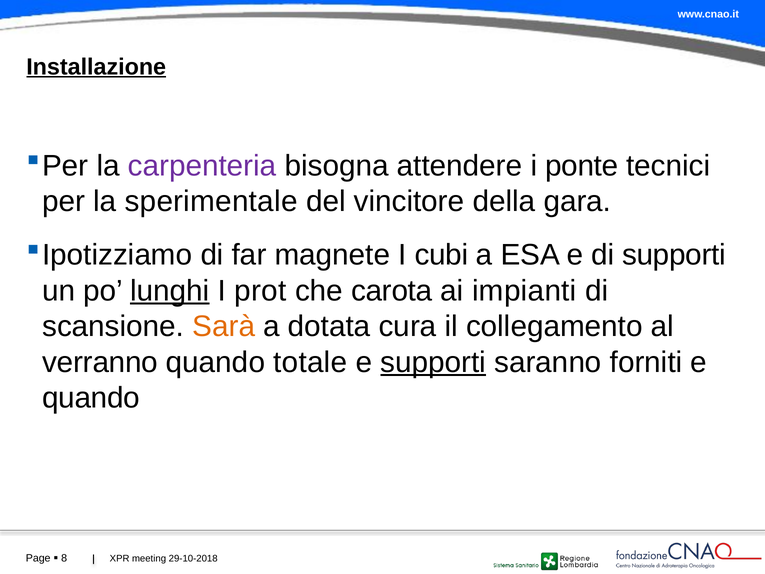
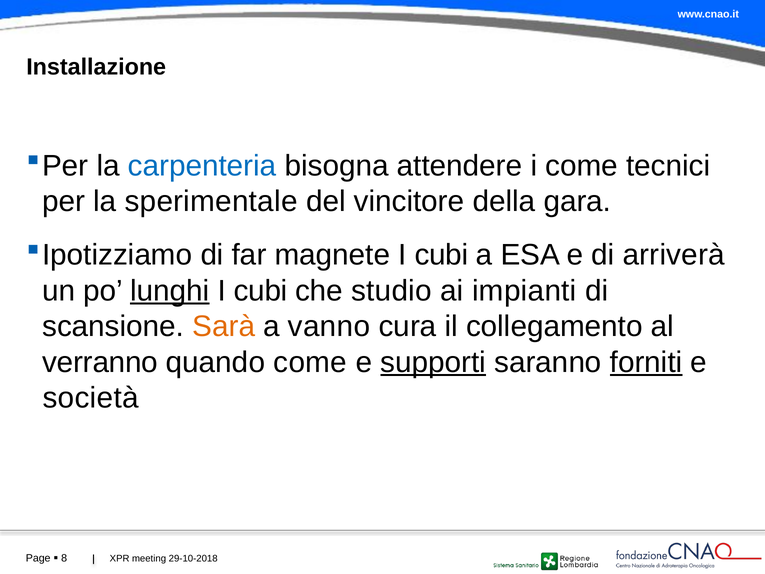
Installazione underline: present -> none
carpenteria colour: purple -> blue
i ponte: ponte -> come
di supporti: supporti -> arriverà
prot at (260, 291): prot -> cubi
carota: carota -> studio
dotata: dotata -> vanno
quando totale: totale -> come
forniti underline: none -> present
quando at (91, 398): quando -> società
